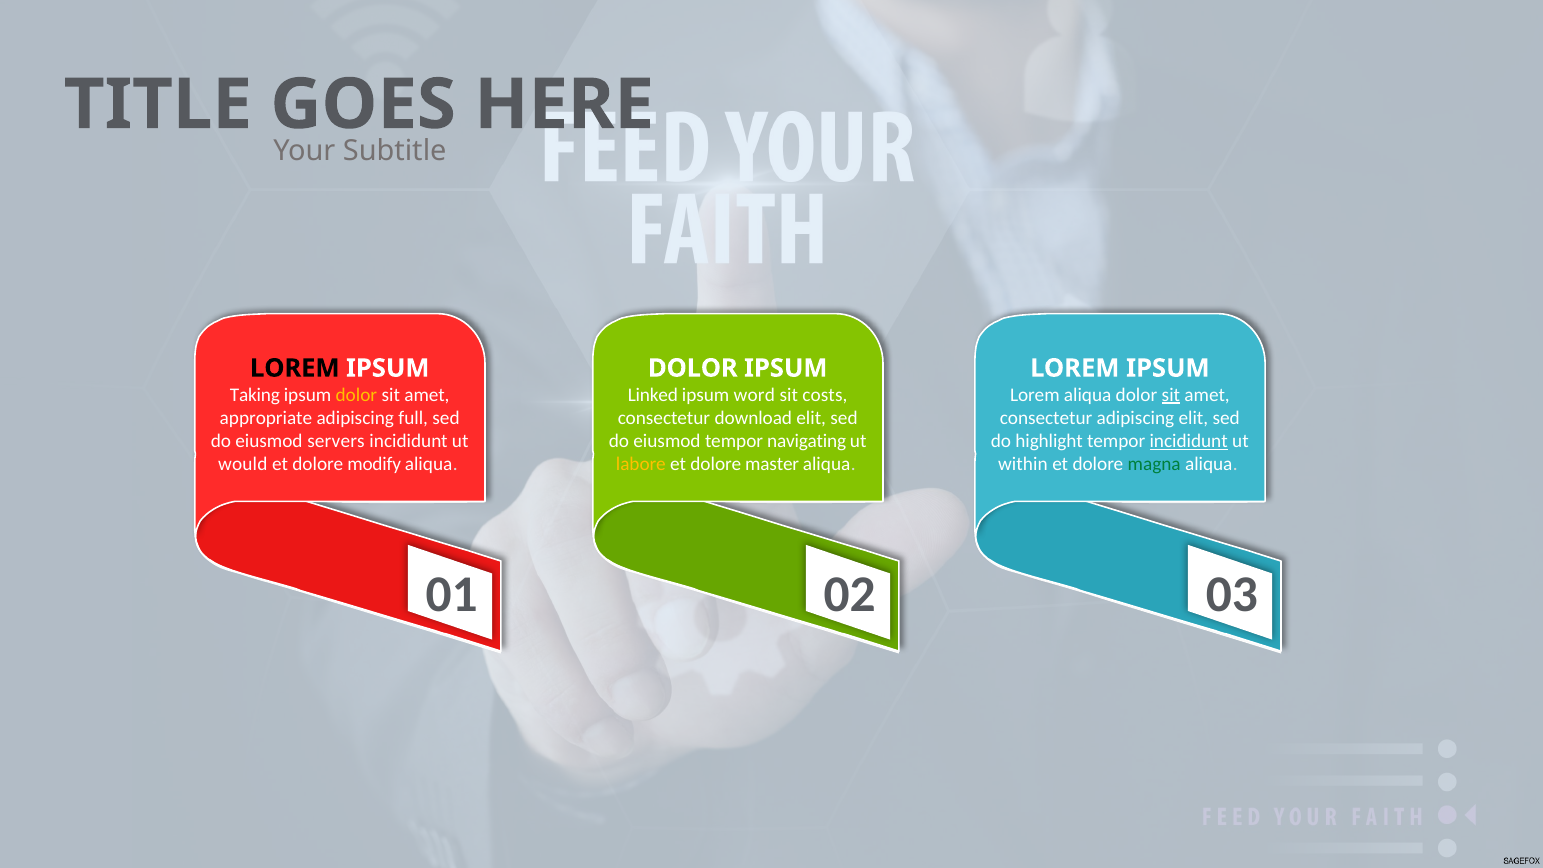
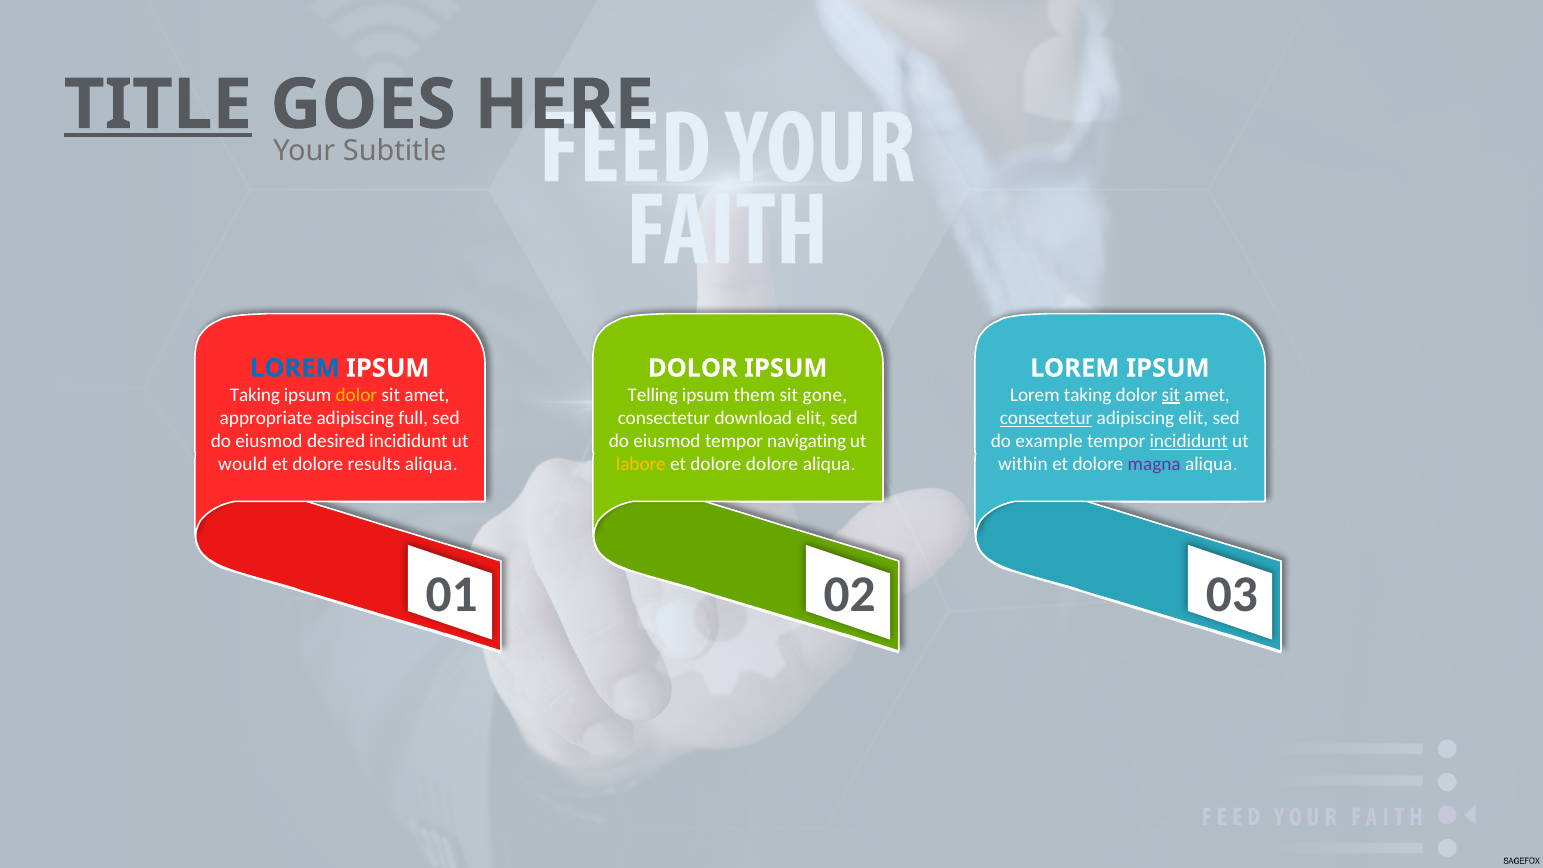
TITLE underline: none -> present
LOREM at (295, 368) colour: black -> blue
Linked: Linked -> Telling
word: word -> them
costs: costs -> gone
Lorem aliqua: aliqua -> taking
consectetur at (1046, 418) underline: none -> present
servers: servers -> desired
highlight: highlight -> example
modify: modify -> results
dolore master: master -> dolore
magna colour: green -> purple
